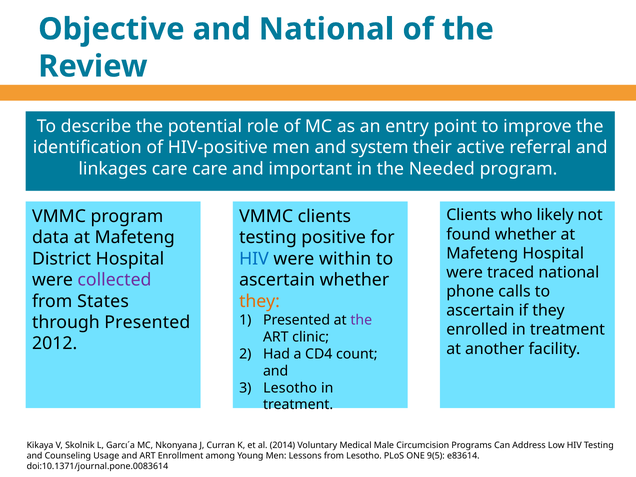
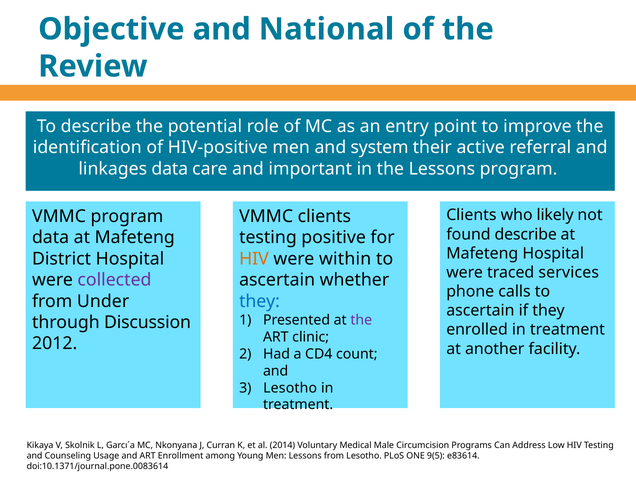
linkages care: care -> data
the Needed: Needed -> Lessons
found whether: whether -> describe
HIV at (254, 259) colour: blue -> orange
traced national: national -> services
States: States -> Under
they at (260, 301) colour: orange -> blue
through Presented: Presented -> Discussion
